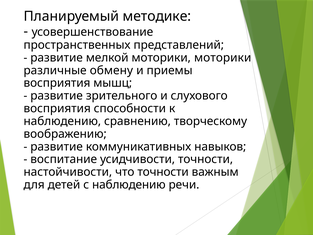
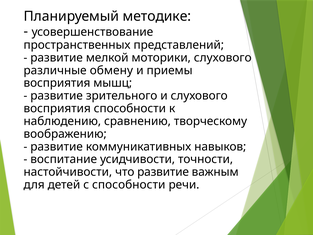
моторики моторики: моторики -> слухового
что точности: точности -> развитие
с наблюдению: наблюдению -> способности
